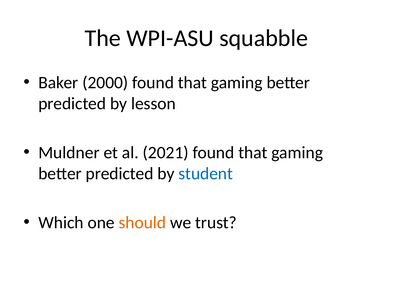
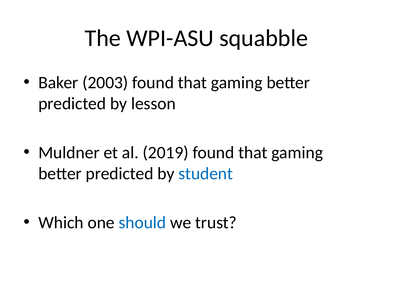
2000: 2000 -> 2003
2021: 2021 -> 2019
should colour: orange -> blue
